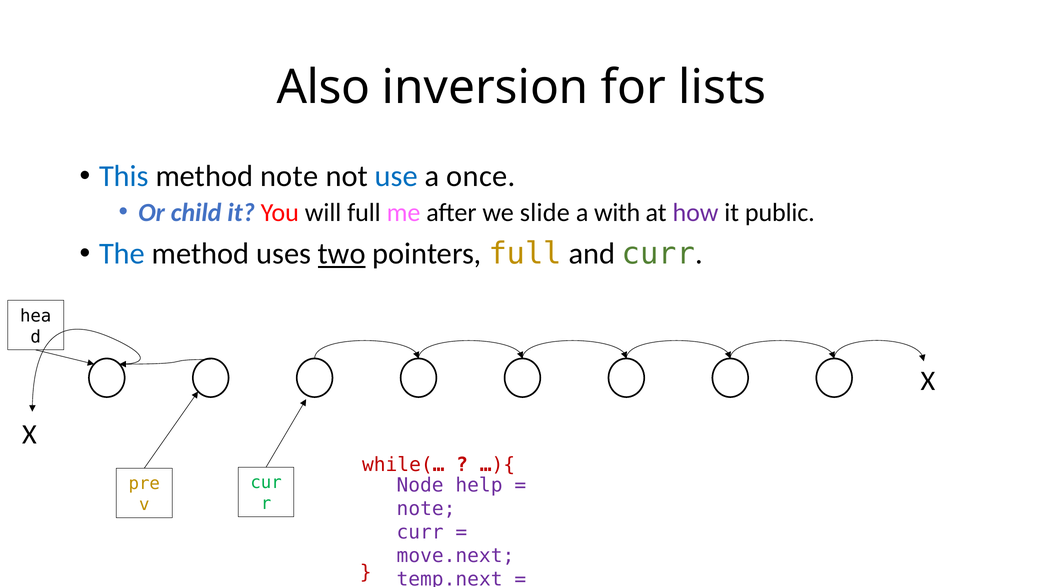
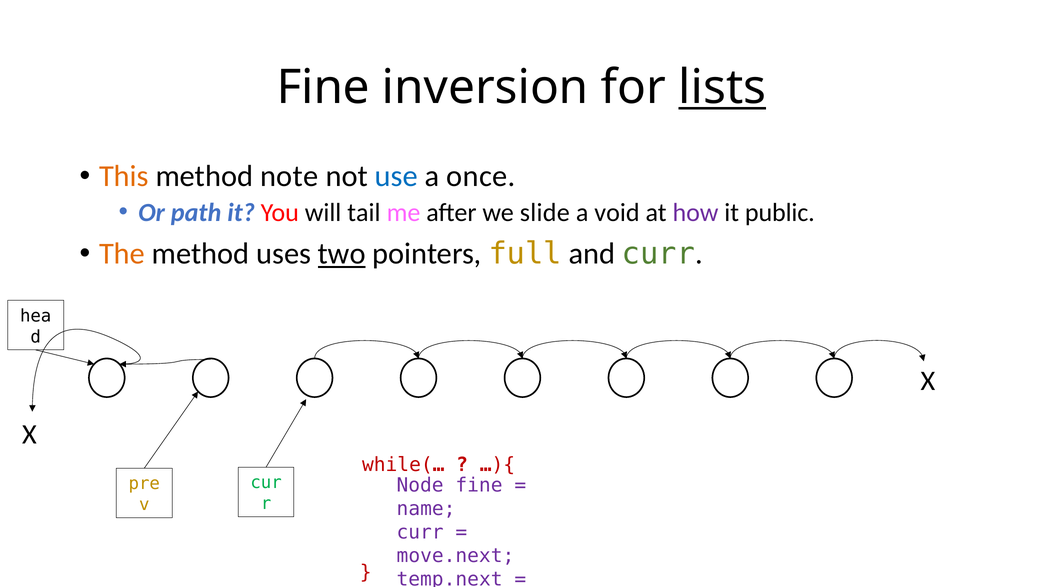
Also at (323, 88): Also -> Fine
lists underline: none -> present
This colour: blue -> orange
child: child -> path
will full: full -> tail
with: with -> void
The colour: blue -> orange
Node help: help -> fine
note at (426, 509): note -> name
